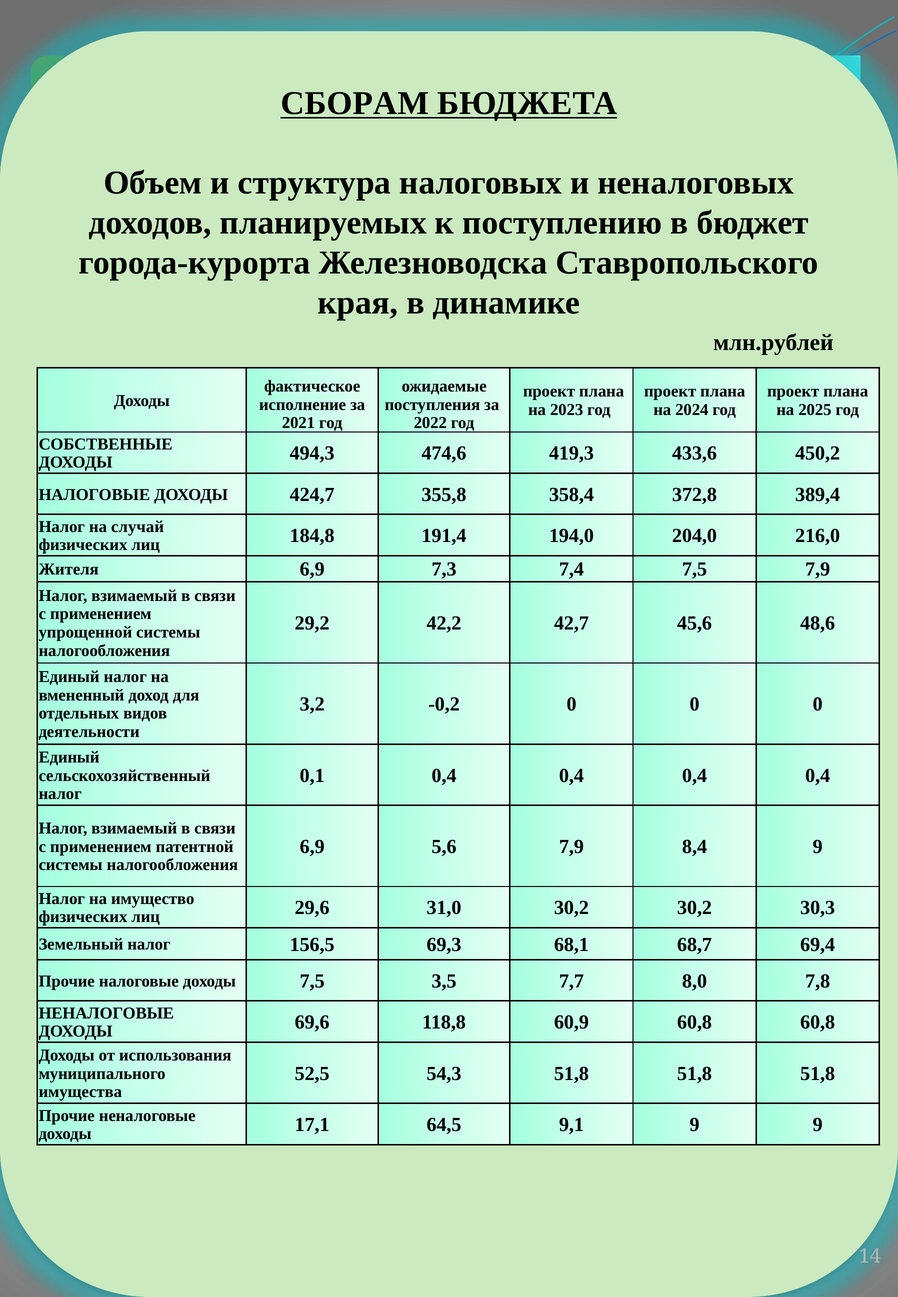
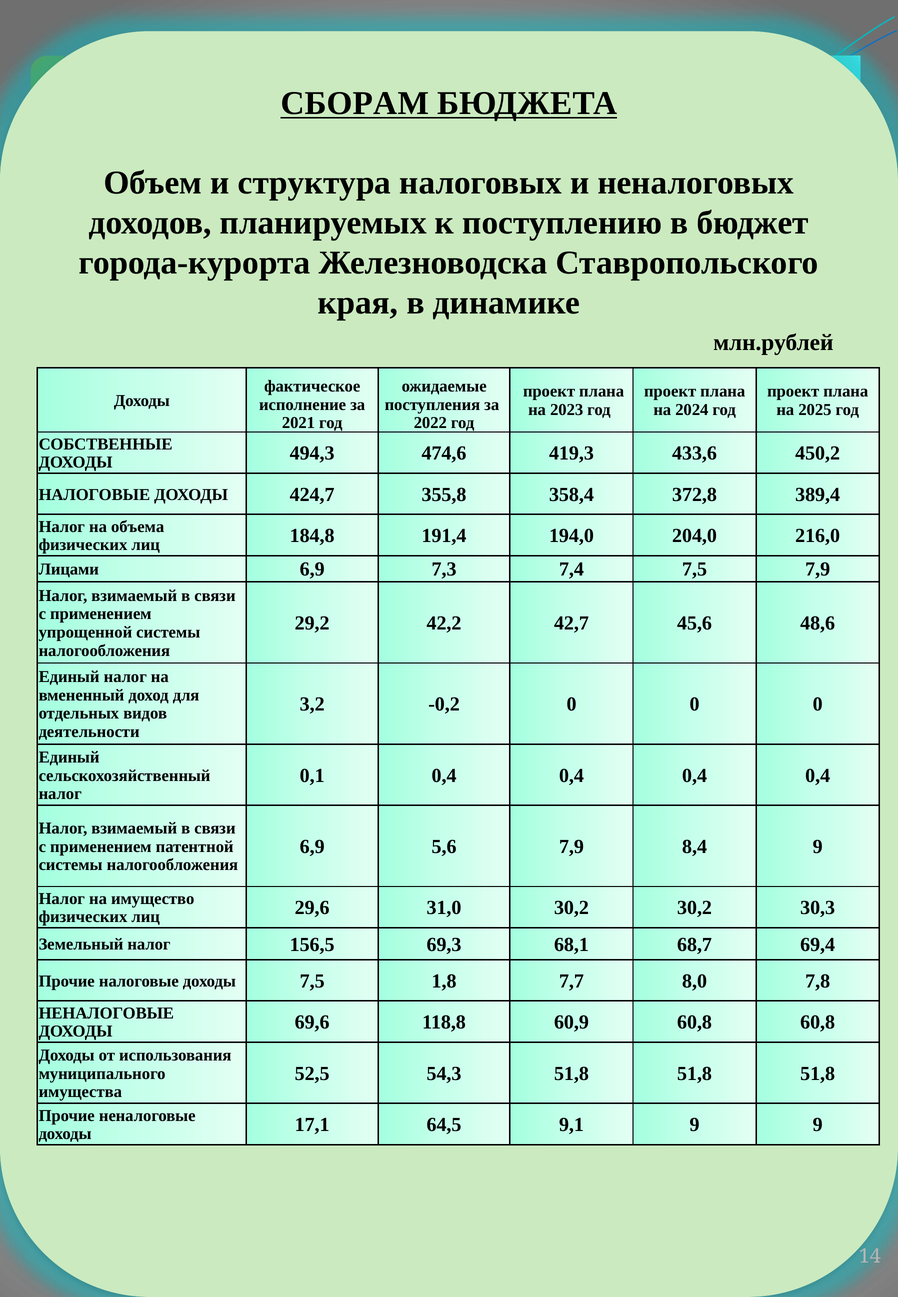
случай: случай -> объема
Жителя: Жителя -> Лицами
3,5: 3,5 -> 1,8
